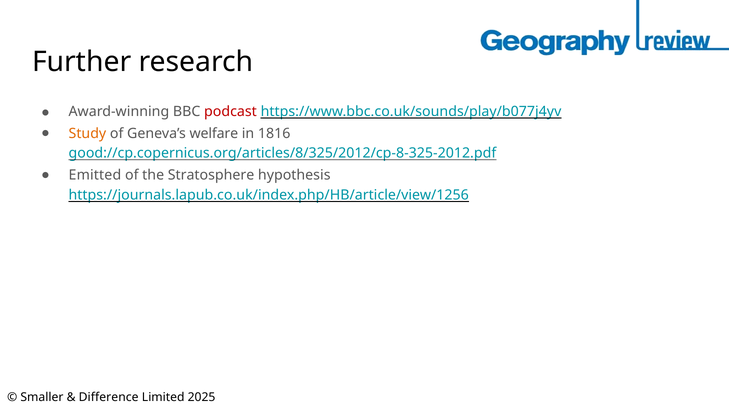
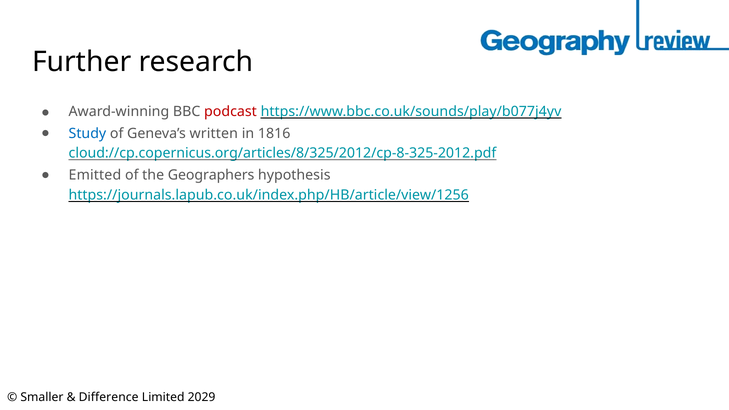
Study colour: orange -> blue
welfare: welfare -> written
good://cp.copernicus.org/articles/8/325/2012/cp-8-325-2012.pdf: good://cp.copernicus.org/articles/8/325/2012/cp-8-325-2012.pdf -> cloud://cp.copernicus.org/articles/8/325/2012/cp-8-325-2012.pdf
Stratosphere: Stratosphere -> Geographers
2025: 2025 -> 2029
